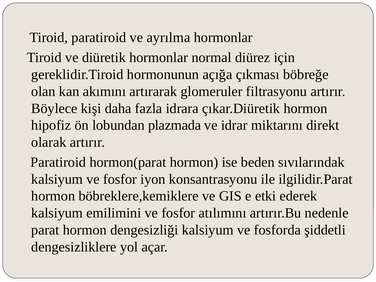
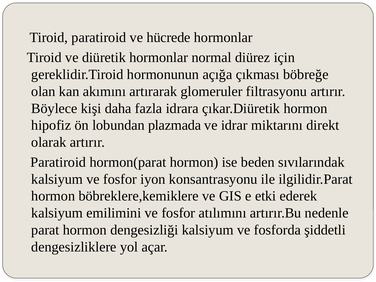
ayrılma: ayrılma -> hücrede
